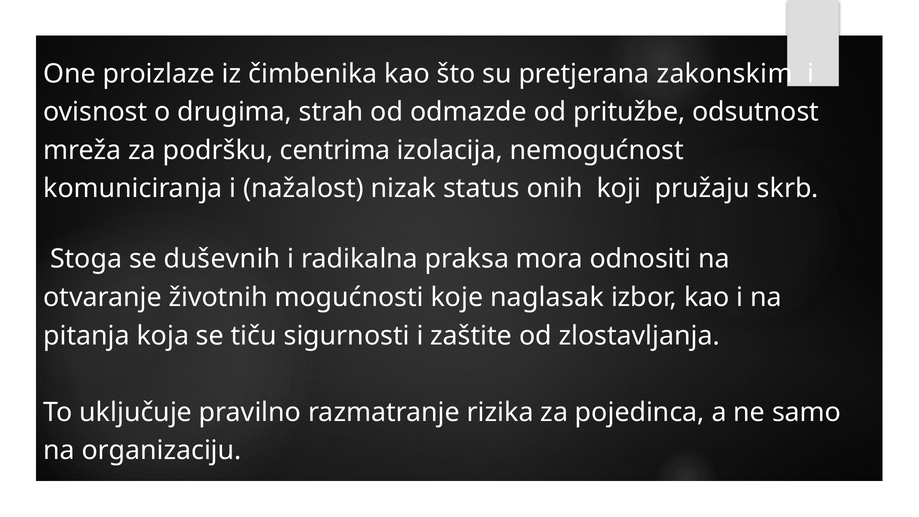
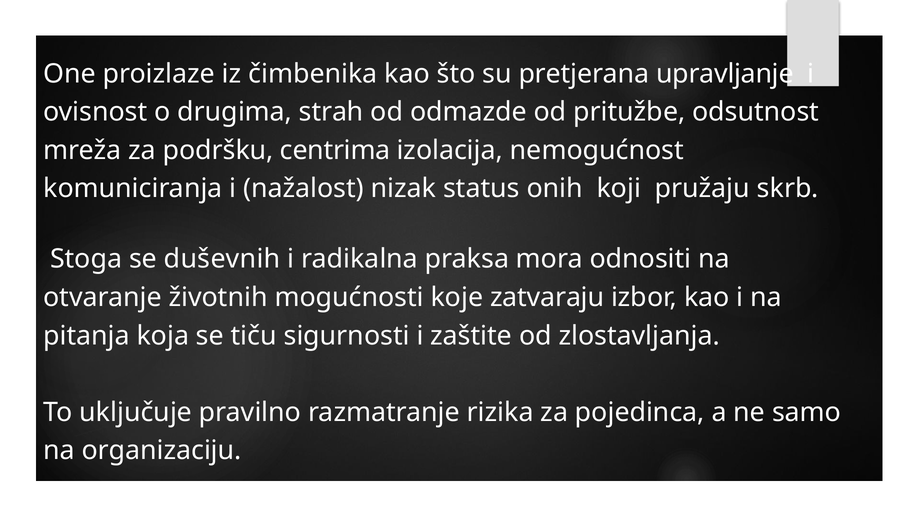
zakonskim: zakonskim -> upravljanje
naglasak: naglasak -> zatvaraju
